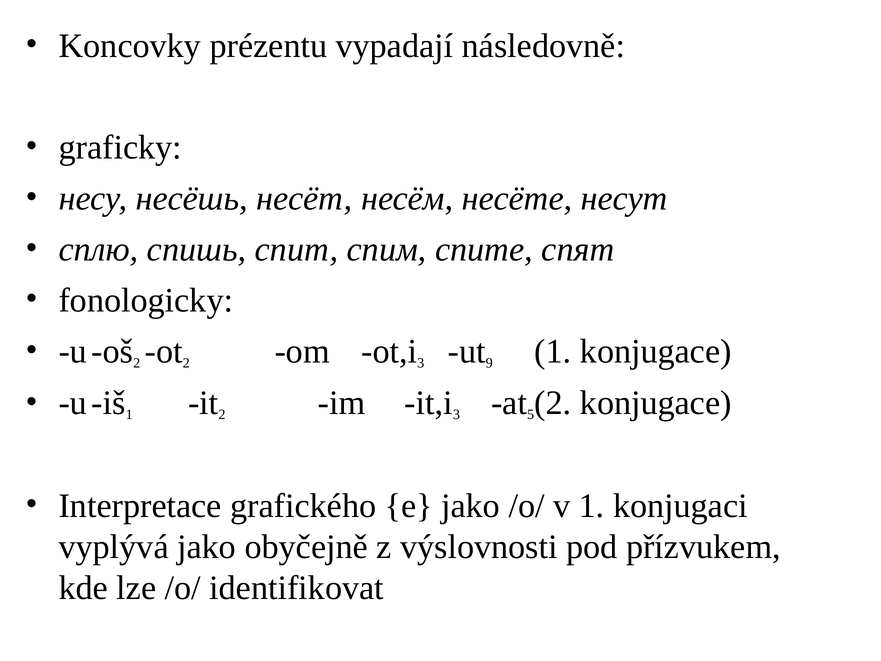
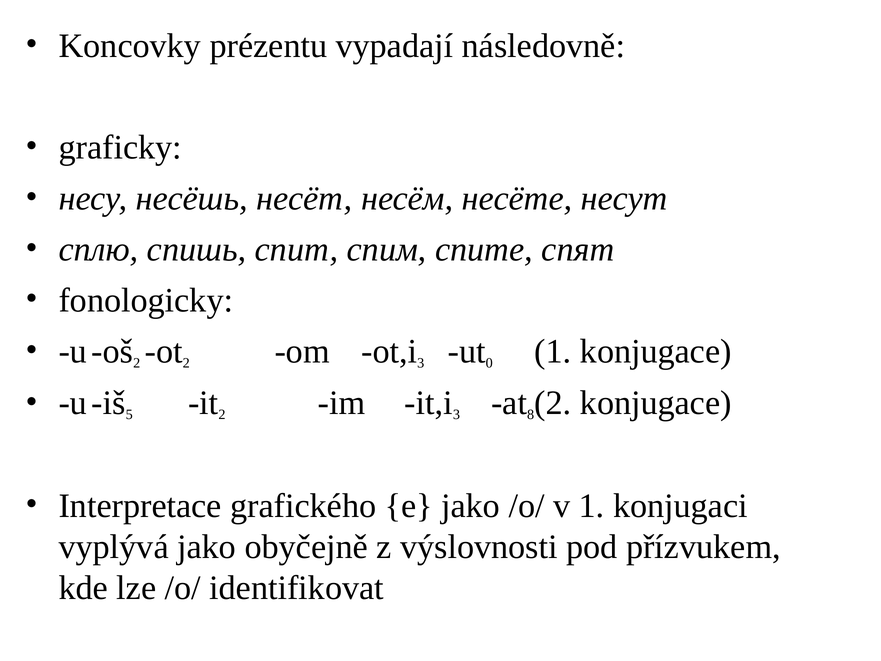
9: 9 -> 0
1 at (129, 414): 1 -> 5
5: 5 -> 8
